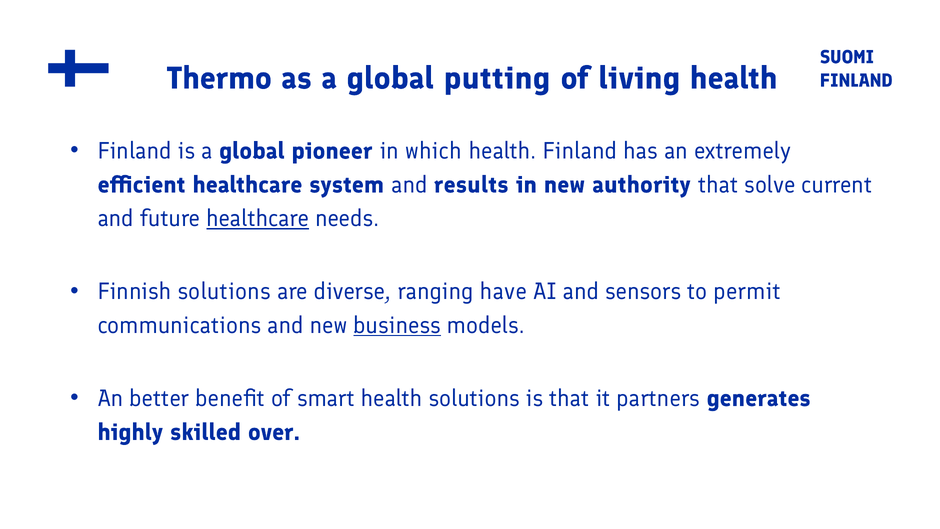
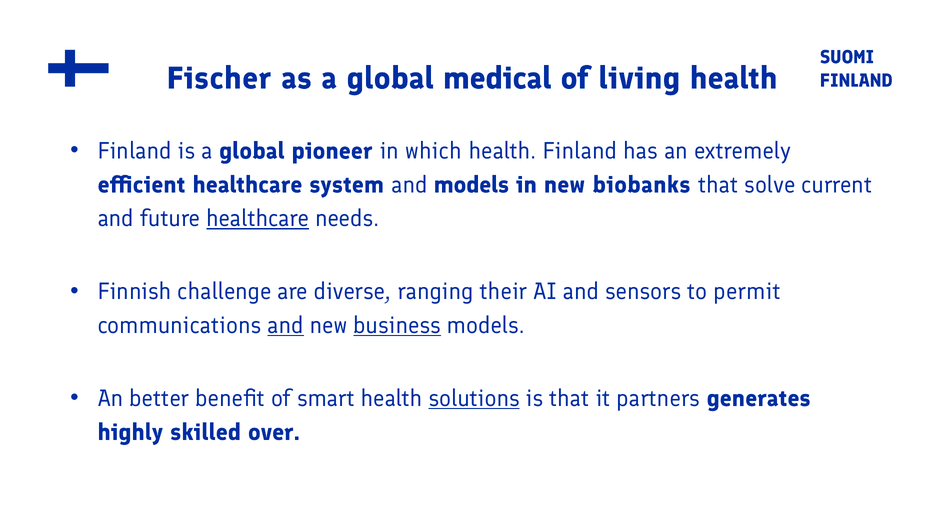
Thermo: Thermo -> Fischer
putting: putting -> medical
and results: results -> models
authority: authority -> biobanks
Finnish solutions: solutions -> challenge
have: have -> their
and at (286, 325) underline: none -> present
solutions at (474, 398) underline: none -> present
